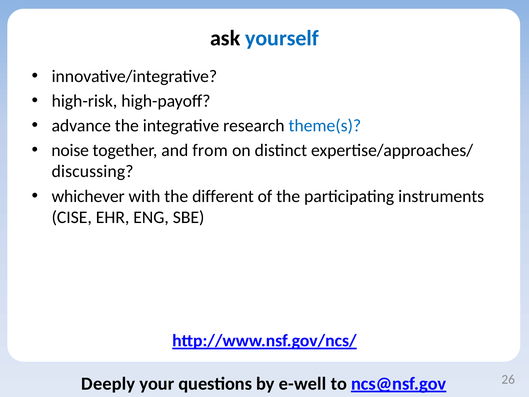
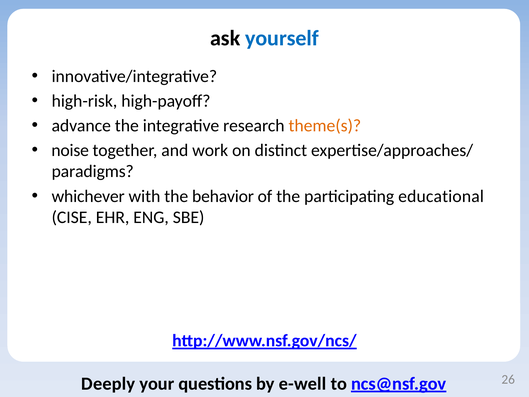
theme(s colour: blue -> orange
from: from -> work
discussing: discussing -> paradigms
different: different -> behavior
instruments: instruments -> educational
